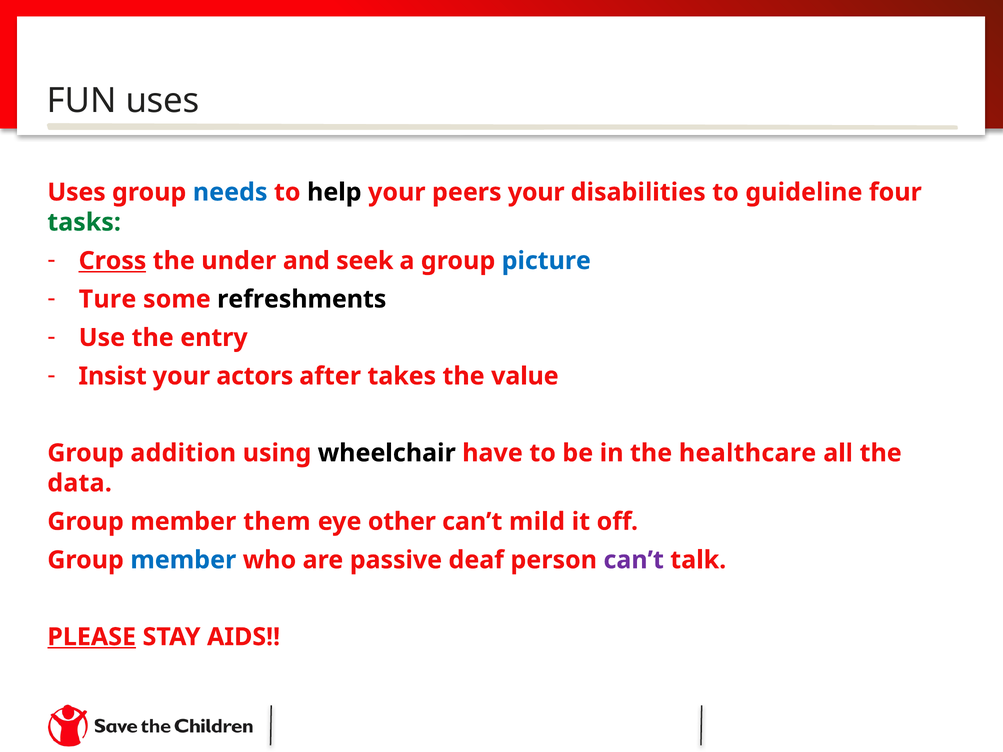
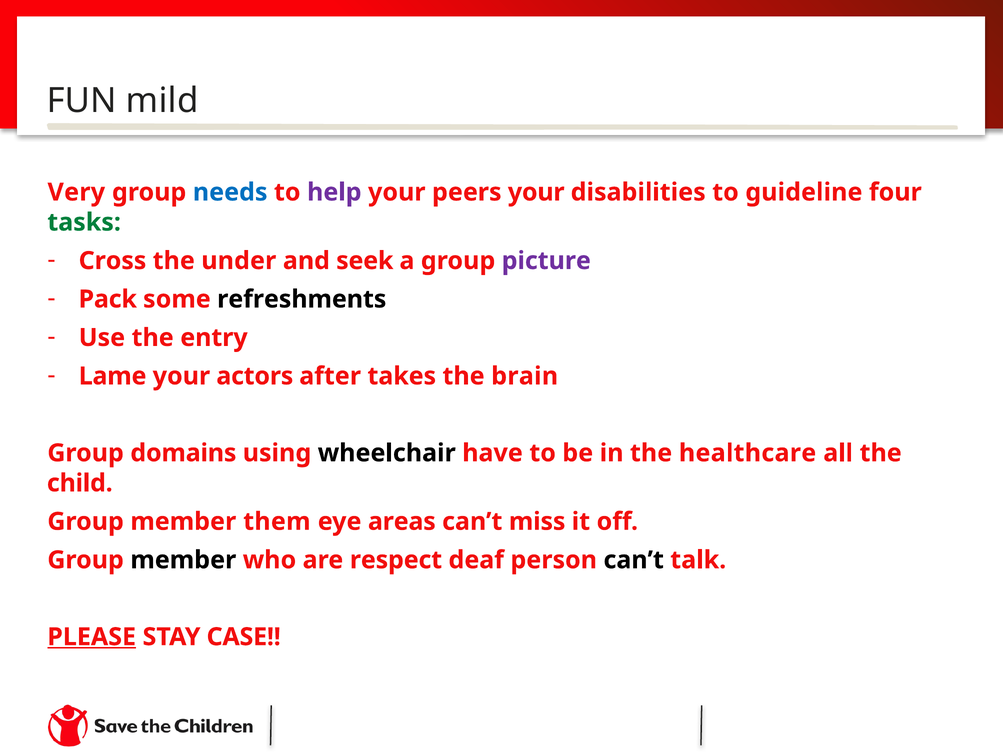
FUN uses: uses -> mild
Uses at (77, 192): Uses -> Very
help colour: black -> purple
Cross underline: present -> none
picture colour: blue -> purple
Ture: Ture -> Pack
Insist: Insist -> Lame
value: value -> brain
addition: addition -> domains
data: data -> child
other: other -> areas
mild: mild -> miss
member at (183, 560) colour: blue -> black
passive: passive -> respect
can’t at (634, 560) colour: purple -> black
AIDS: AIDS -> CASE
